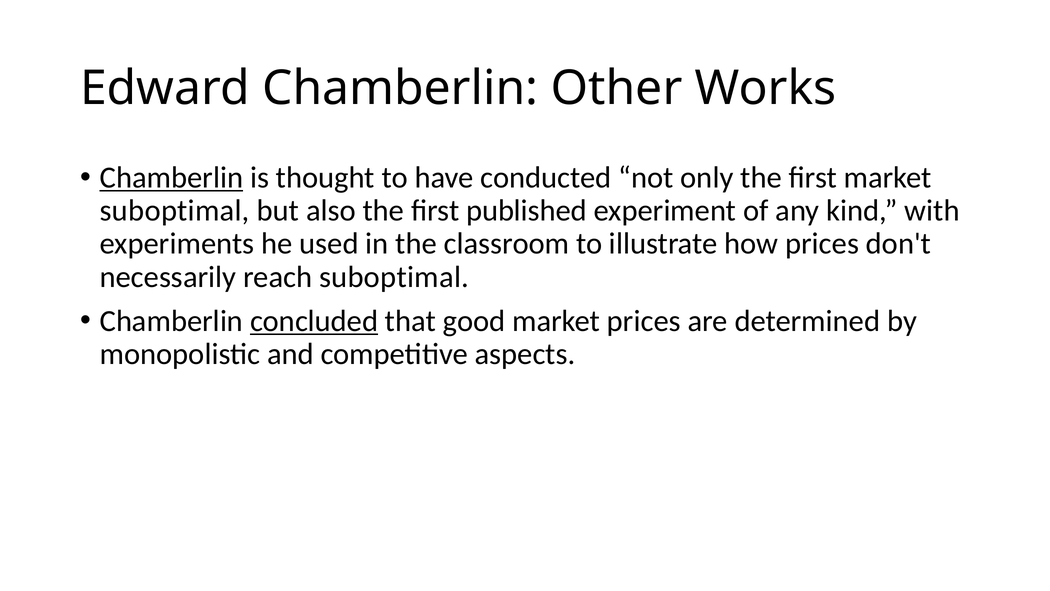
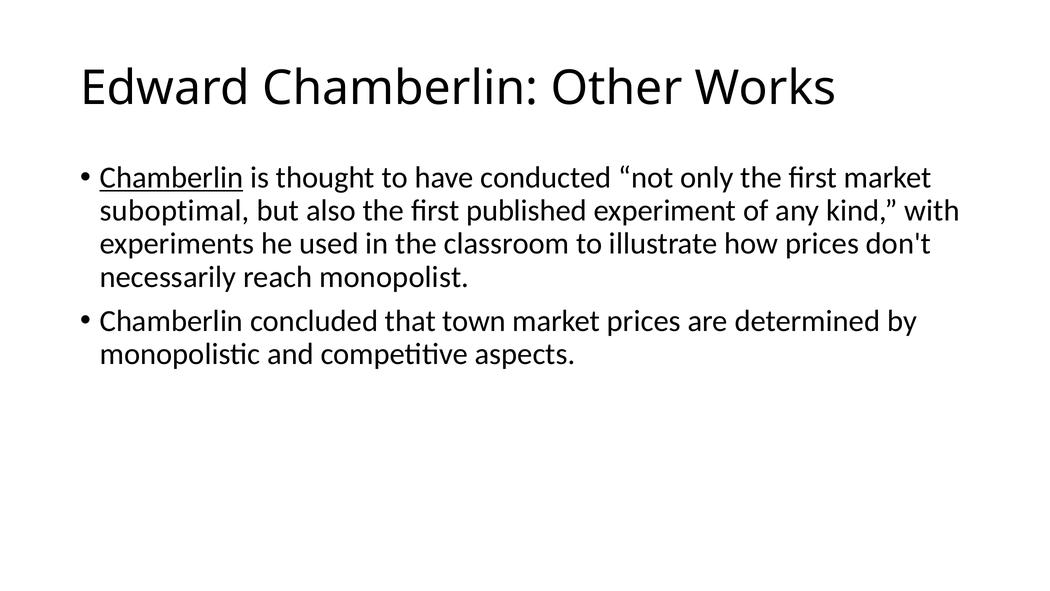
reach suboptimal: suboptimal -> monopolist
concluded underline: present -> none
good: good -> town
